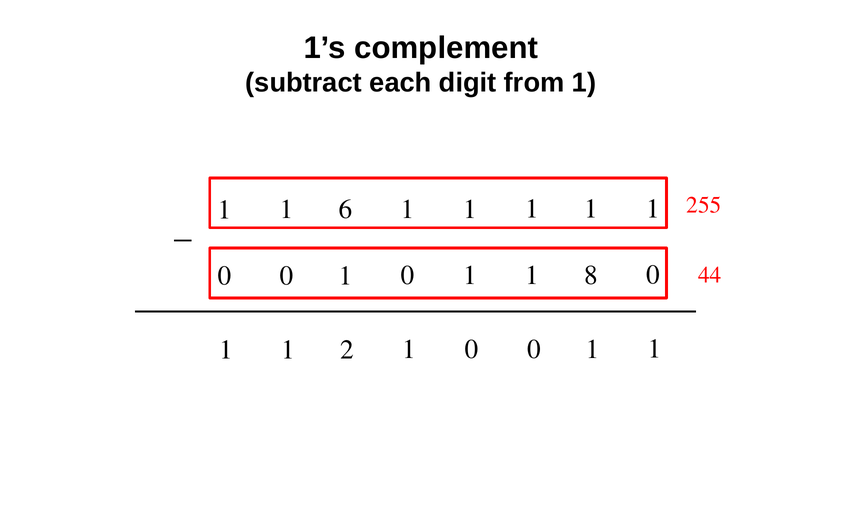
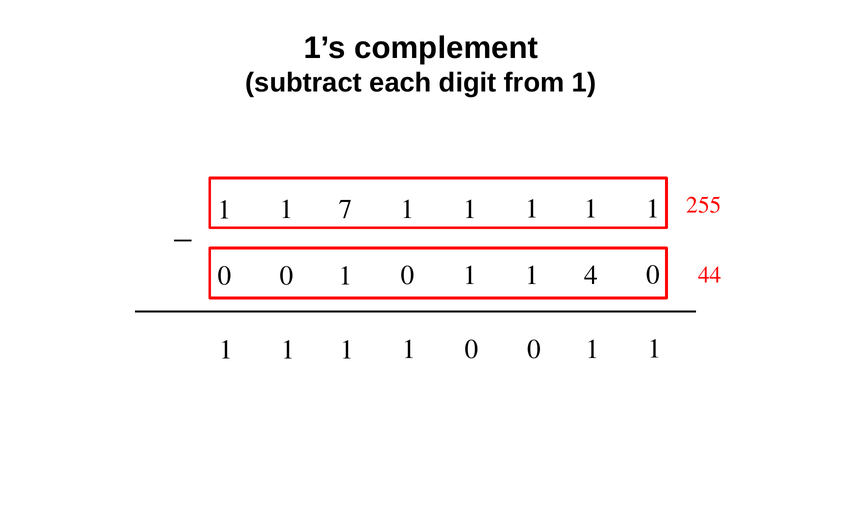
6: 6 -> 7
8: 8 -> 4
2 at (347, 350): 2 -> 1
